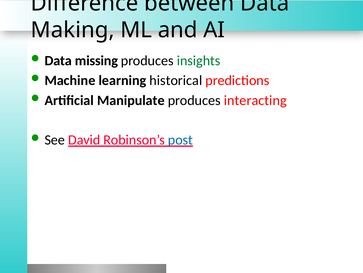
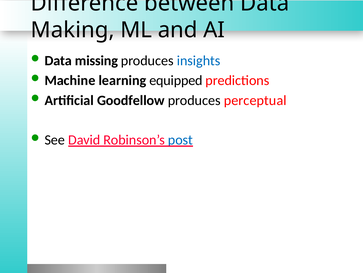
insights colour: green -> blue
historical: historical -> equipped
Manipulate: Manipulate -> Goodfellow
interacting: interacting -> perceptual
